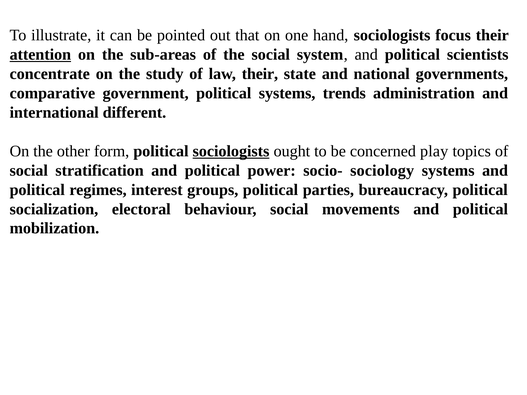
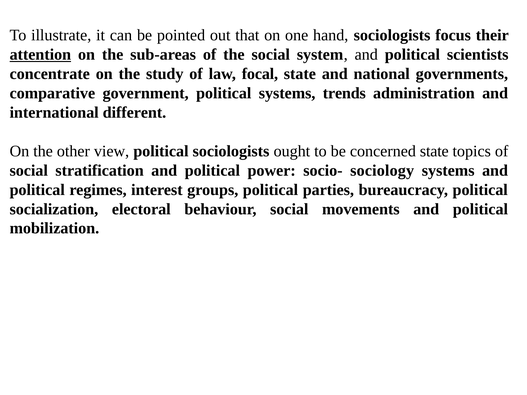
law their: their -> focal
form: form -> view
sociologists at (231, 151) underline: present -> none
concerned play: play -> state
